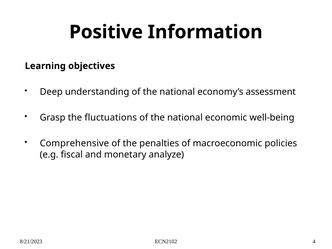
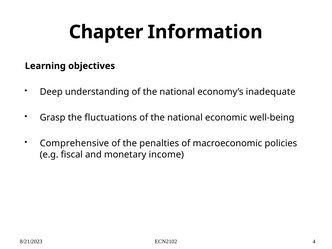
Positive: Positive -> Chapter
assessment: assessment -> inadequate
analyze: analyze -> income
